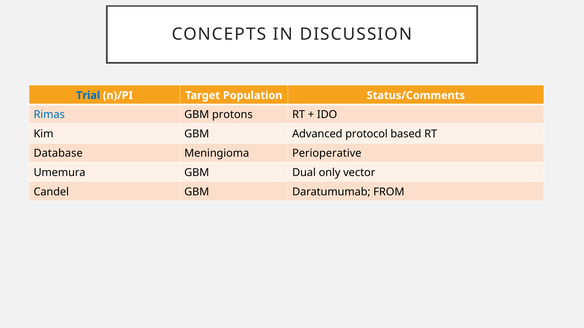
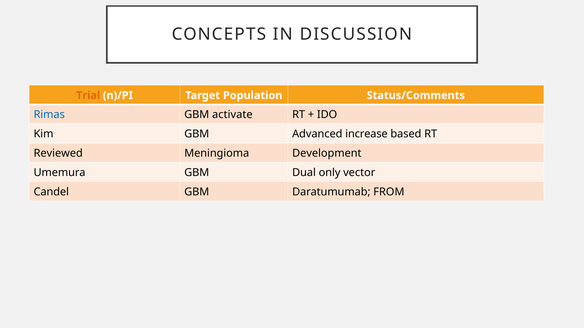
Trial colour: blue -> orange
protons: protons -> activate
protocol: protocol -> increase
Database: Database -> Reviewed
Perioperative: Perioperative -> Development
